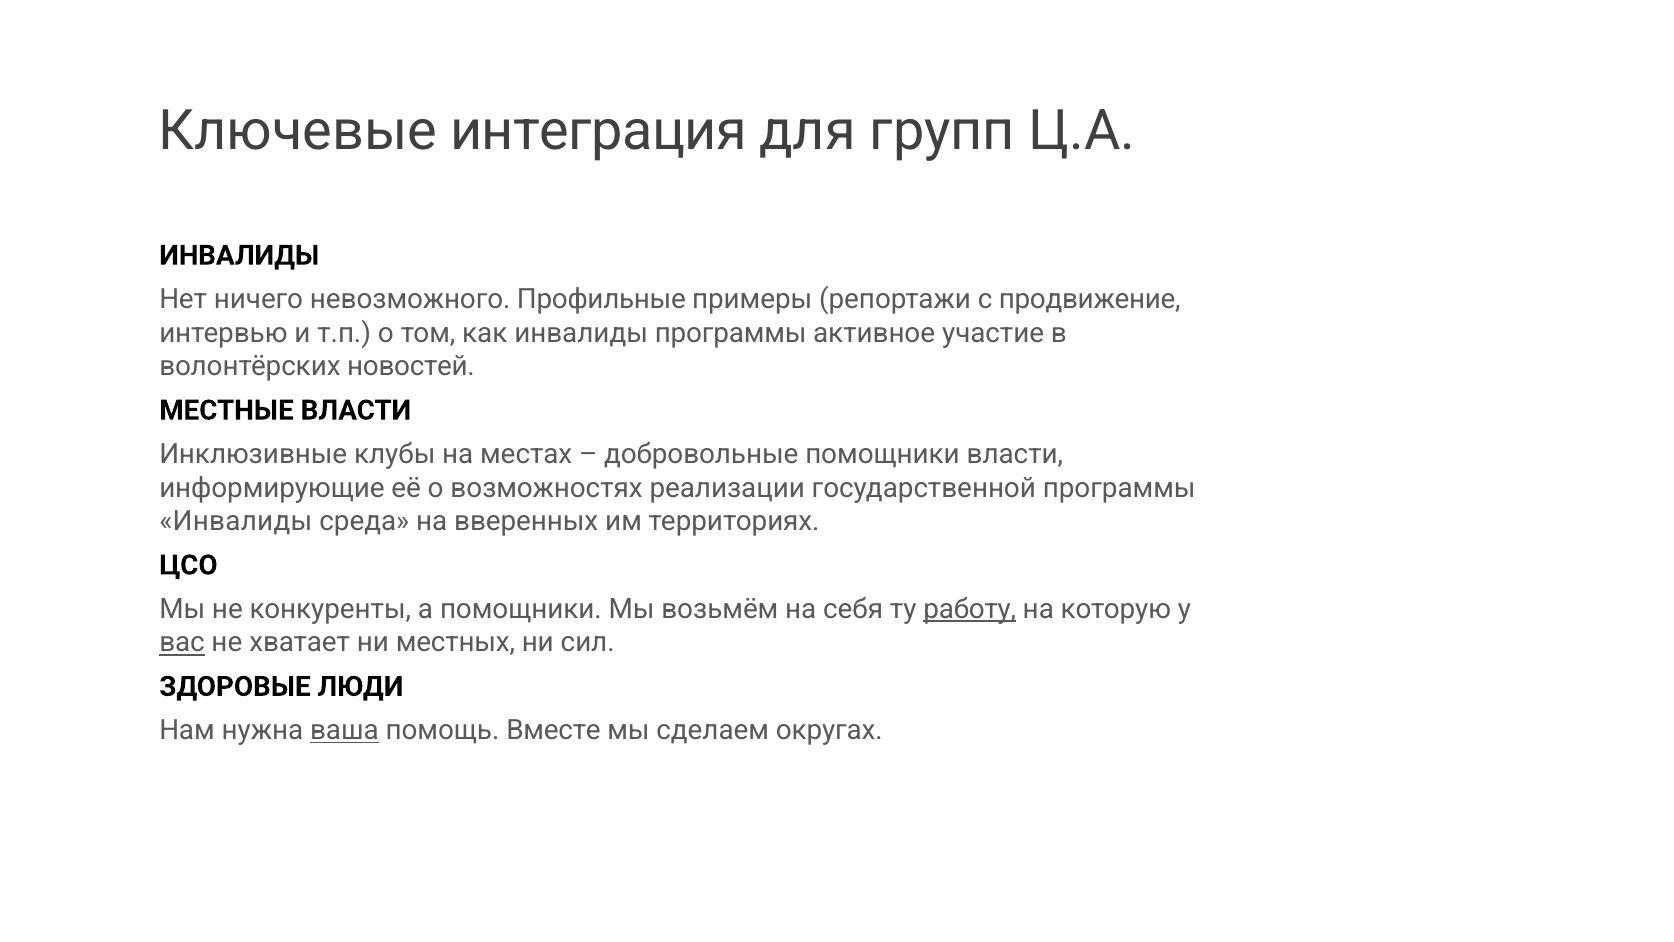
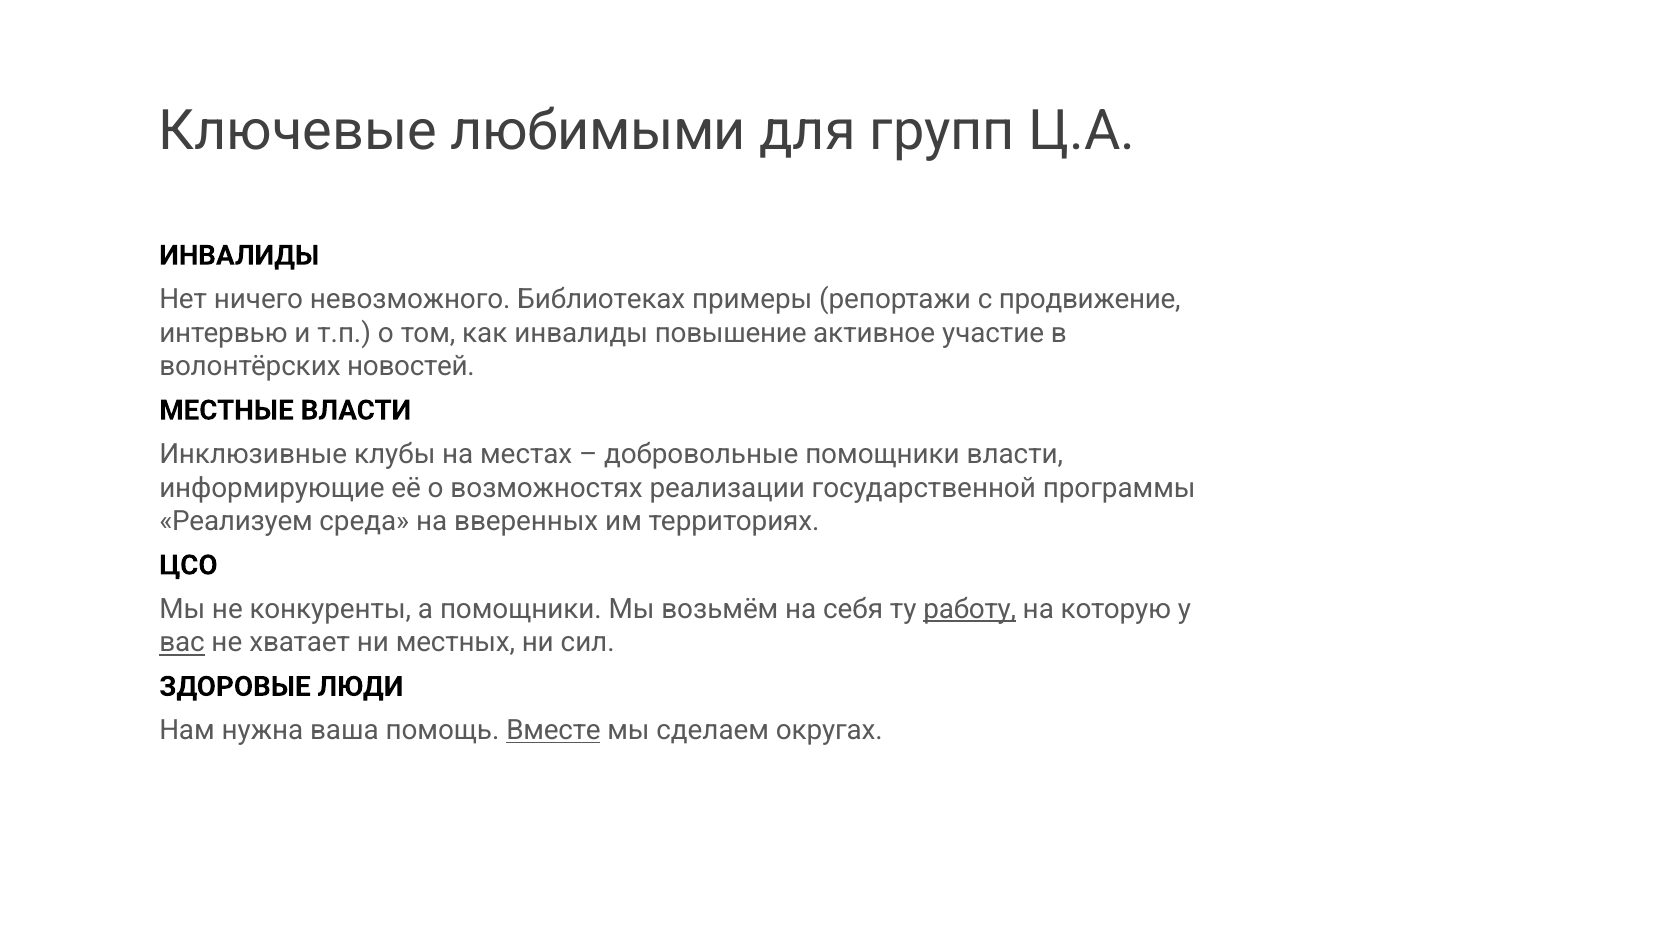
интеграция: интеграция -> любимыми
Профильные: Профильные -> Библиотеках
инвалиды программы: программы -> повышение
Инвалиды at (236, 521): Инвалиды -> Реализуем
ваша underline: present -> none
Вместе underline: none -> present
